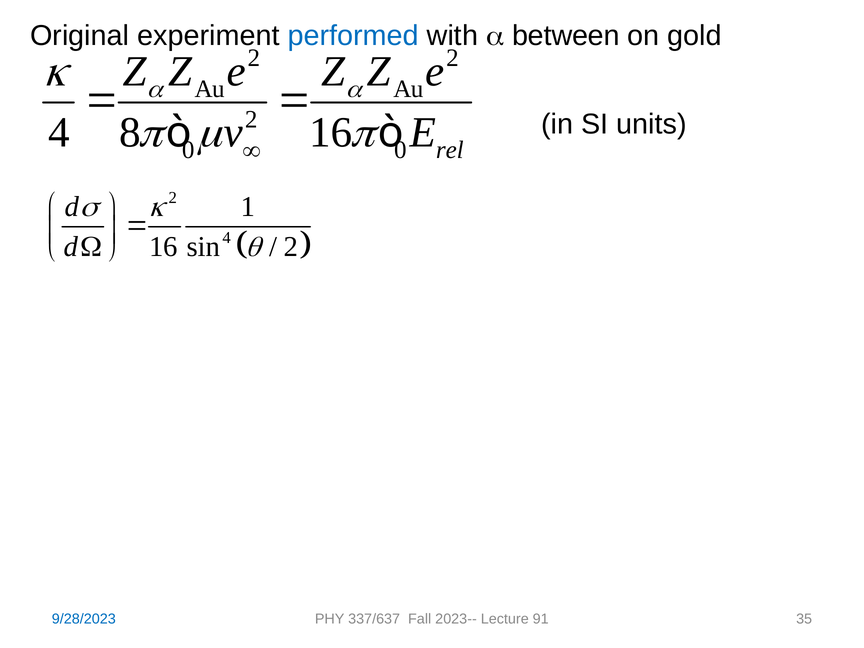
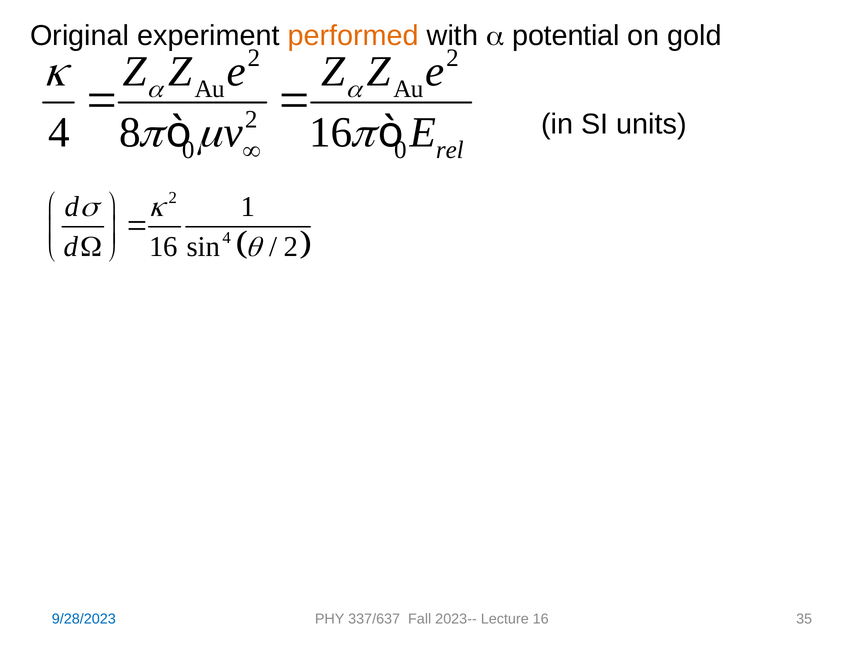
performed colour: blue -> orange
between: between -> potential
Lecture 91: 91 -> 16
